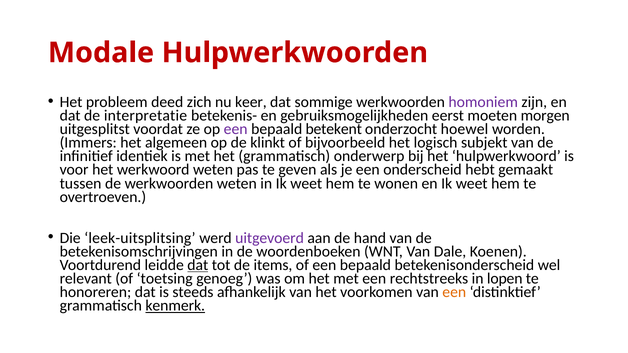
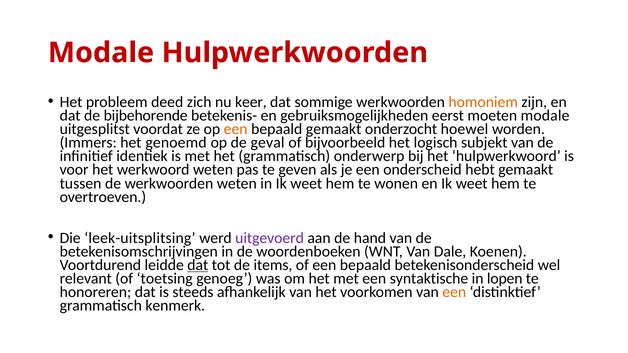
homoniem colour: purple -> orange
interpretatie: interpretatie -> bijbehorende
moeten morgen: morgen -> modale
een at (236, 129) colour: purple -> orange
bepaald betekent: betekent -> gemaakt
algemeen: algemeen -> genoemd
klinkt: klinkt -> geval
rechtstreeks: rechtstreeks -> syntaktische
kenmerk underline: present -> none
